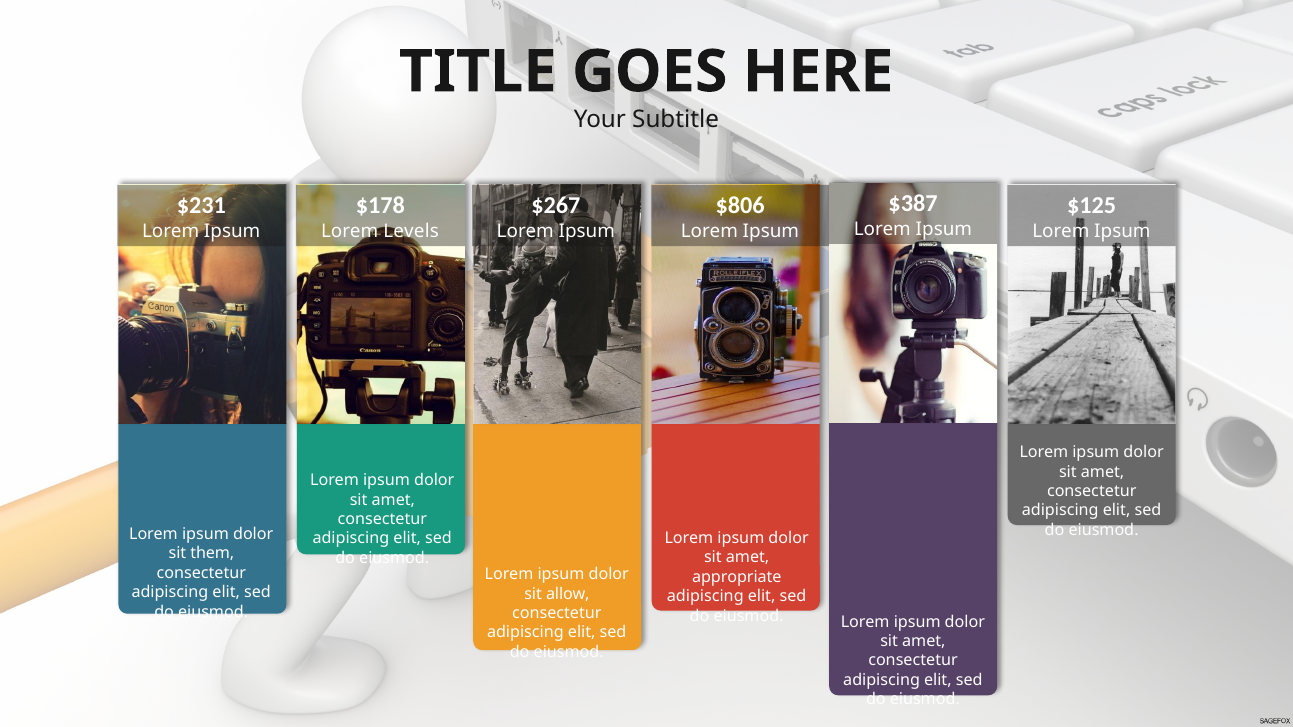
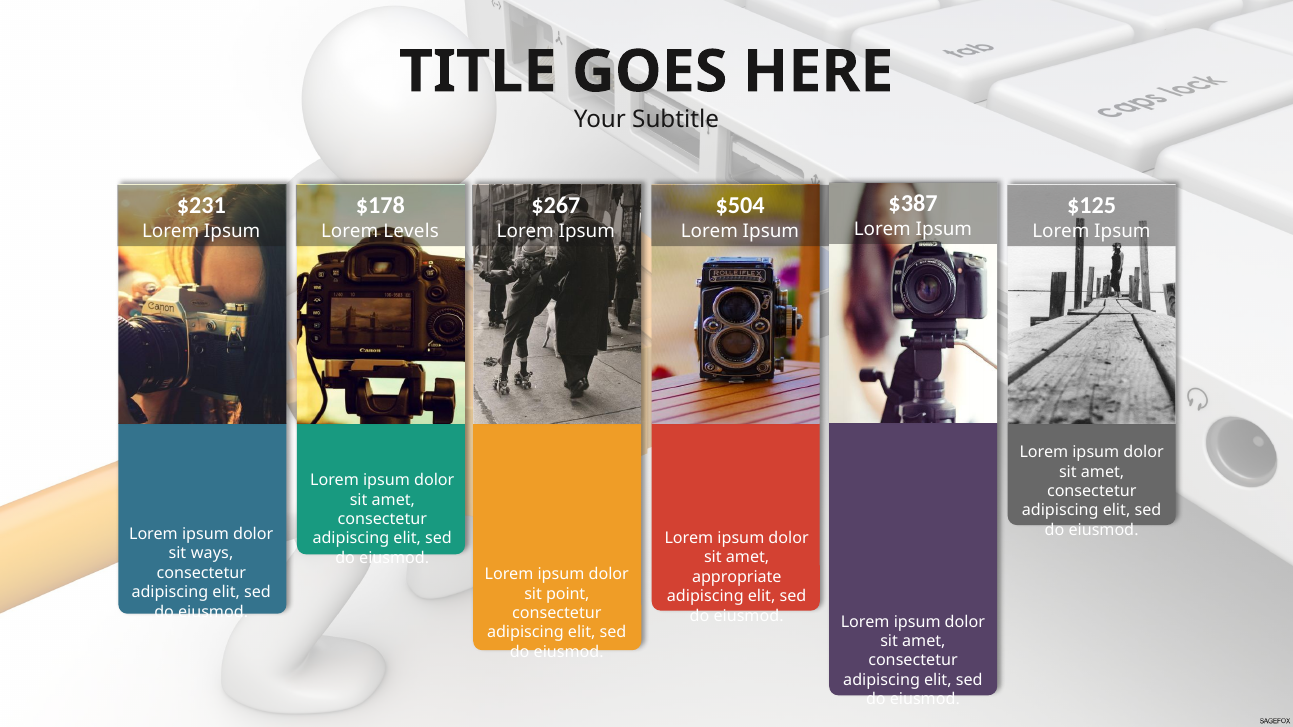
$806: $806 -> $504
them: them -> ways
allow: allow -> point
